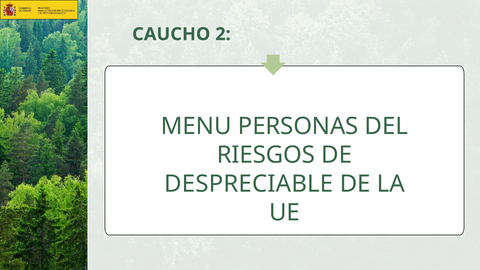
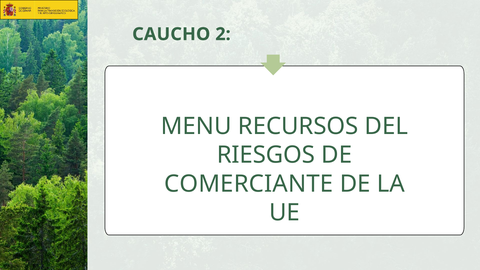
PERSONAS: PERSONAS -> RECURSOS
DESPRECIABLE: DESPRECIABLE -> COMERCIANTE
